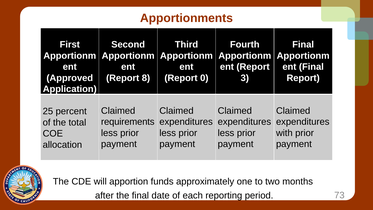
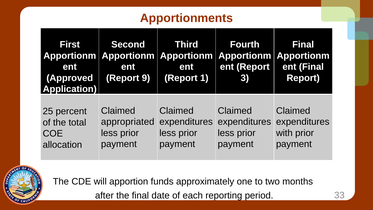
8: 8 -> 9
0: 0 -> 1
requirements: requirements -> appropriated
73: 73 -> 33
